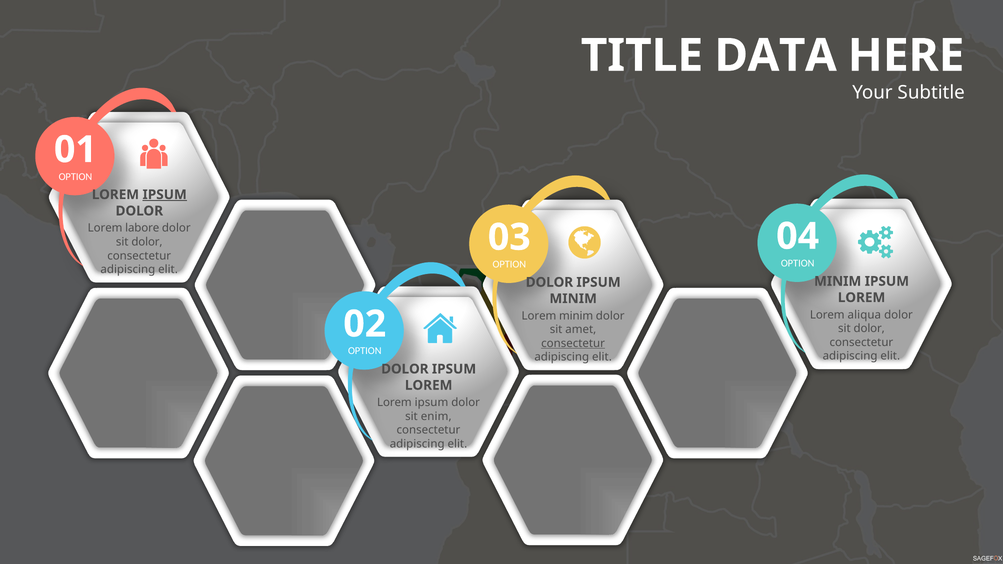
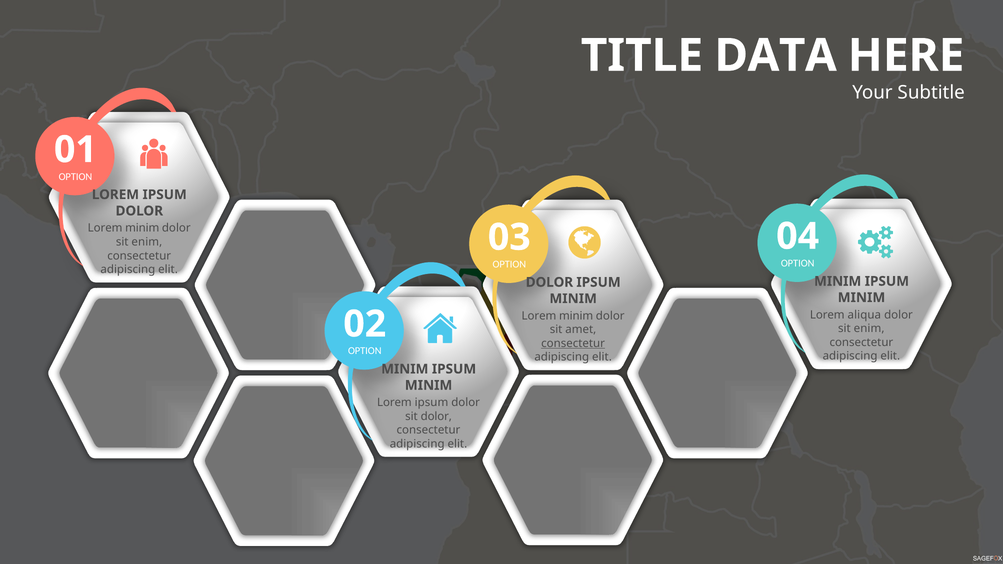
IPSUM at (165, 195) underline: present -> none
labore at (142, 228): labore -> minim
dolor at (147, 242): dolor -> enim
LOREM at (862, 298): LOREM -> MINIM
dolor at (869, 329): dolor -> enim
DOLOR at (405, 369): DOLOR -> MINIM
LOREM at (429, 385): LOREM -> MINIM
sit enim: enim -> dolor
